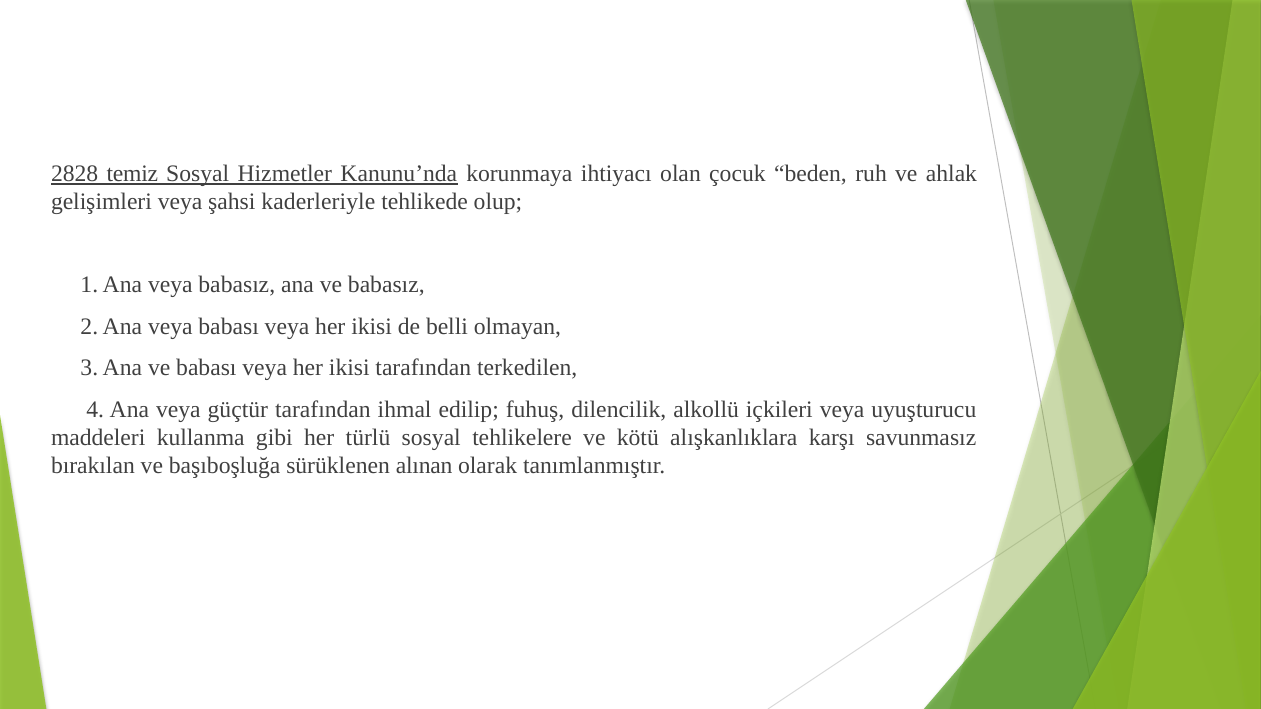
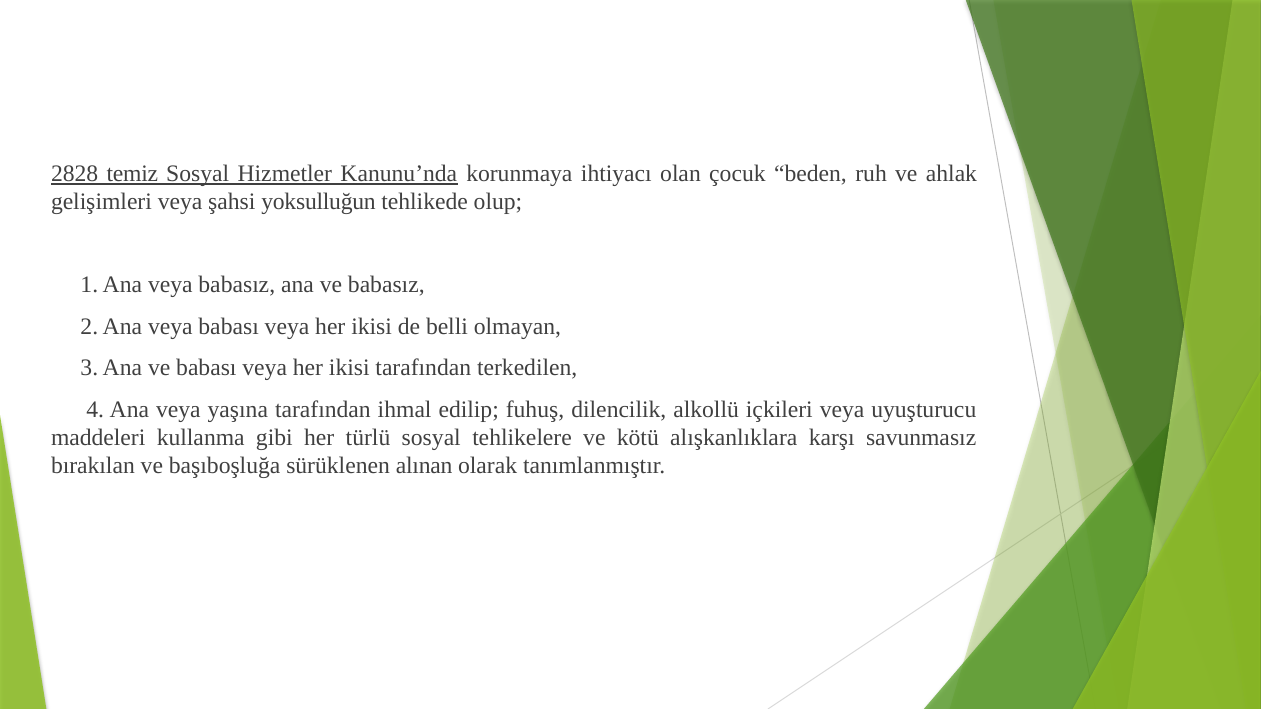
kaderleriyle: kaderleriyle -> yoksulluğun
güçtür: güçtür -> yaşına
